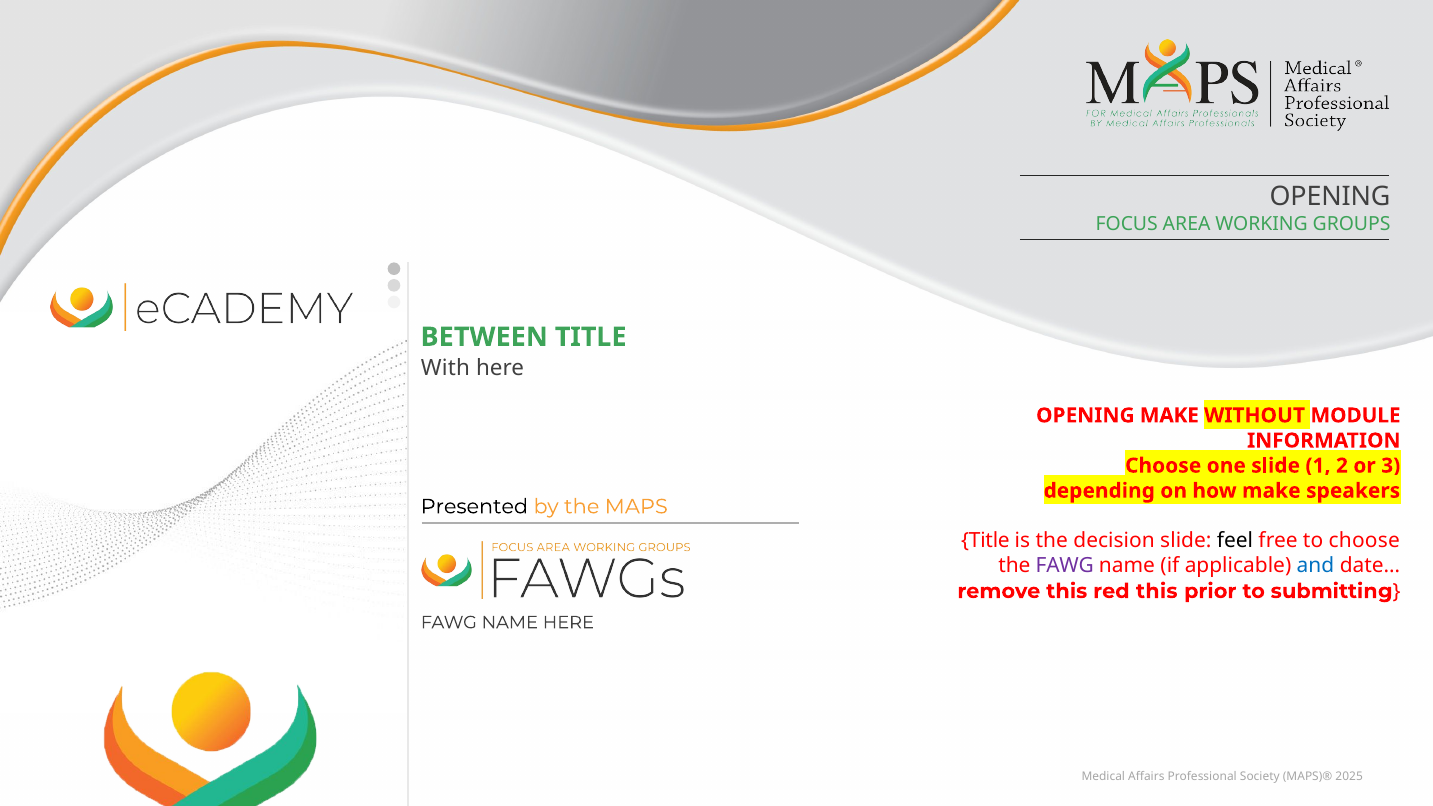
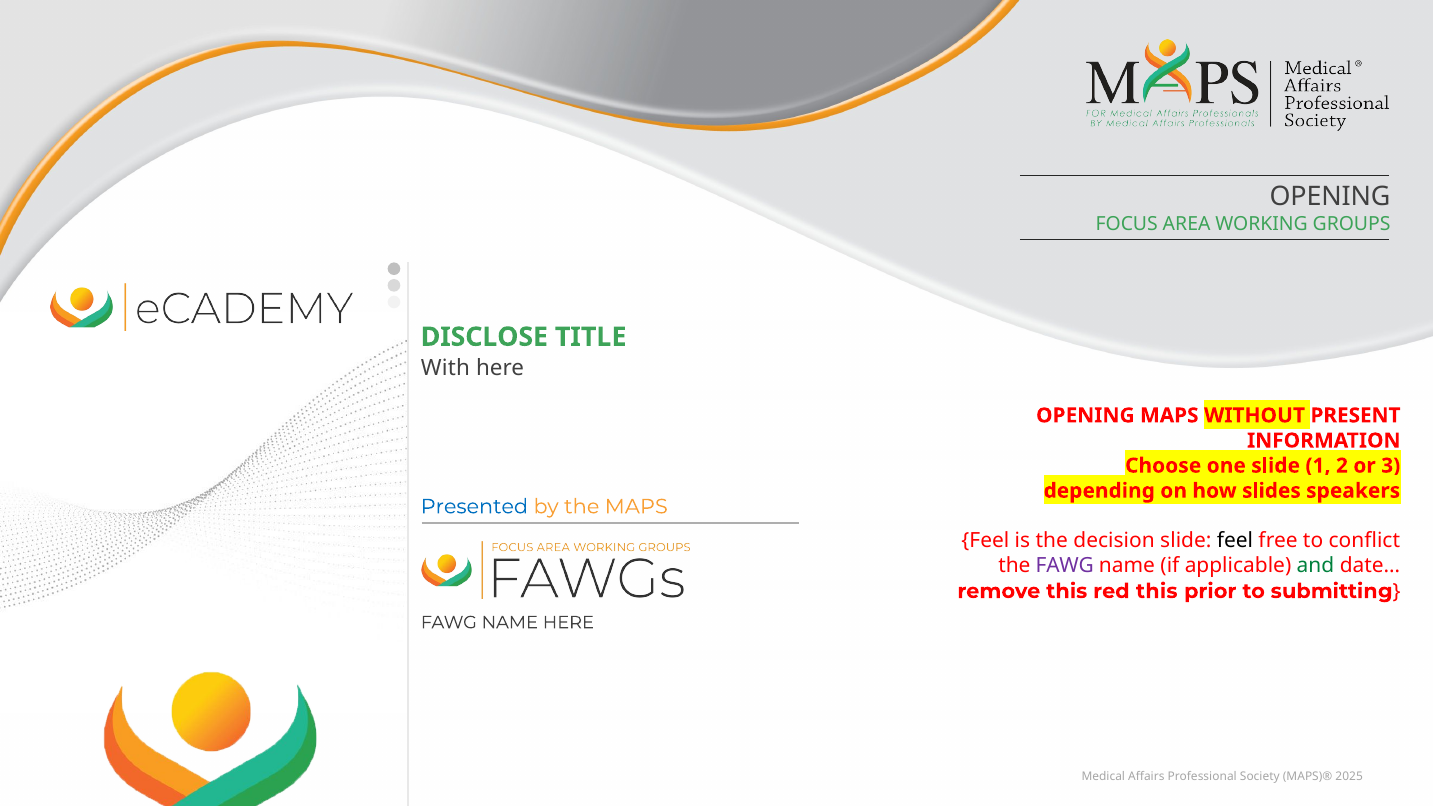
BETWEEN: BETWEEN -> DISCLOSE
OPENING MAKE: MAKE -> MAPS
MODULE: MODULE -> PRESENT
how make: make -> slides
Presented colour: black -> blue
Title at (985, 541): Title -> Feel
to choose: choose -> conflict
and colour: blue -> green
